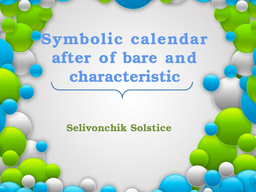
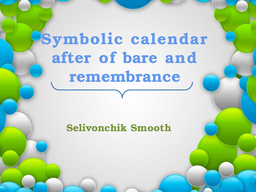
characteristic: characteristic -> remembrance
Solstice: Solstice -> Smooth
